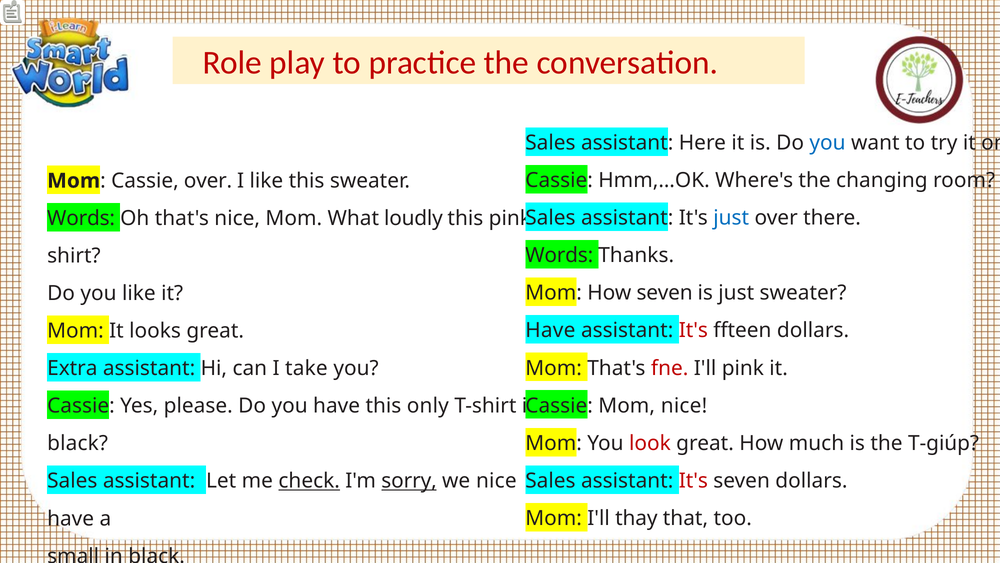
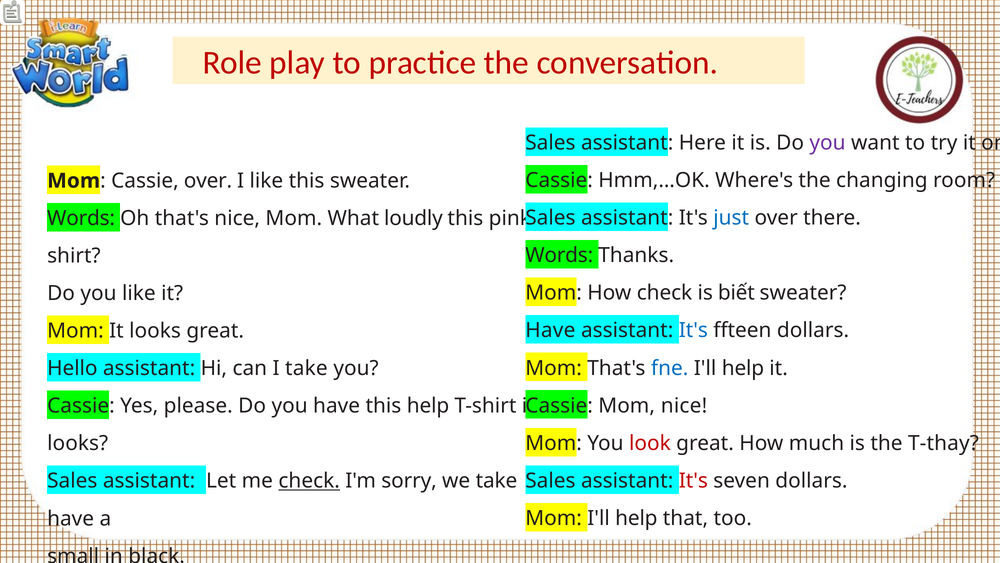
you at (828, 143) colour: blue -> purple
How seven: seven -> check
is just: just -> biết
It's at (693, 330) colour: red -> blue
fne colour: red -> blue
pink at (743, 368): pink -> help
Extra: Extra -> Hello
this only: only -> help
T-giúp: T-giúp -> T-thay
black at (78, 443): black -> looks
sorry underline: present -> none
we nice: nice -> take
Mom I'll thay: thay -> help
